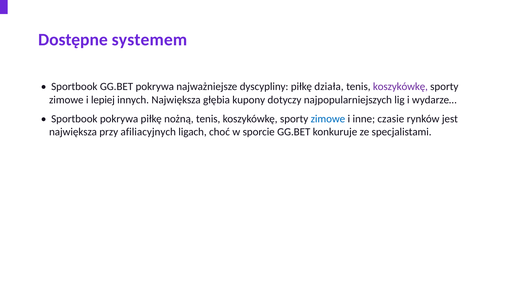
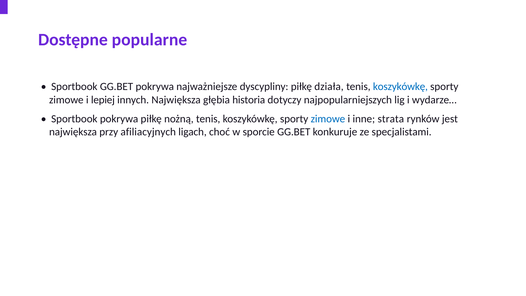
systemem: systemem -> popularne
koszykówkę at (400, 87) colour: purple -> blue
kupony: kupony -> historia
czasie: czasie -> strata
